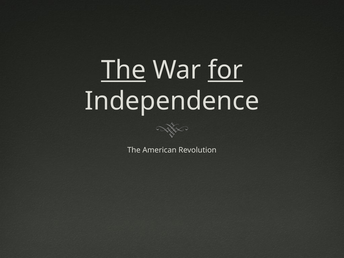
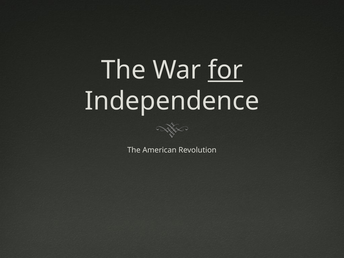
The at (123, 70) underline: present -> none
